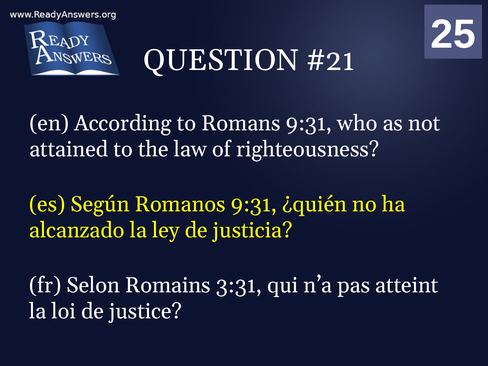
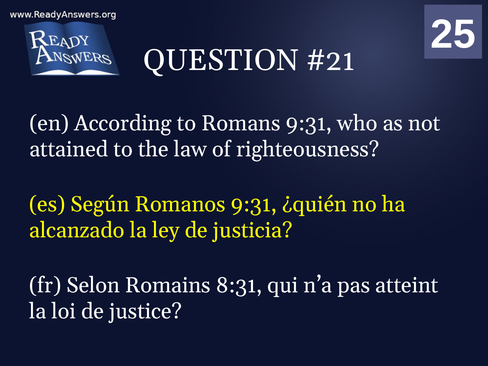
3:31: 3:31 -> 8:31
